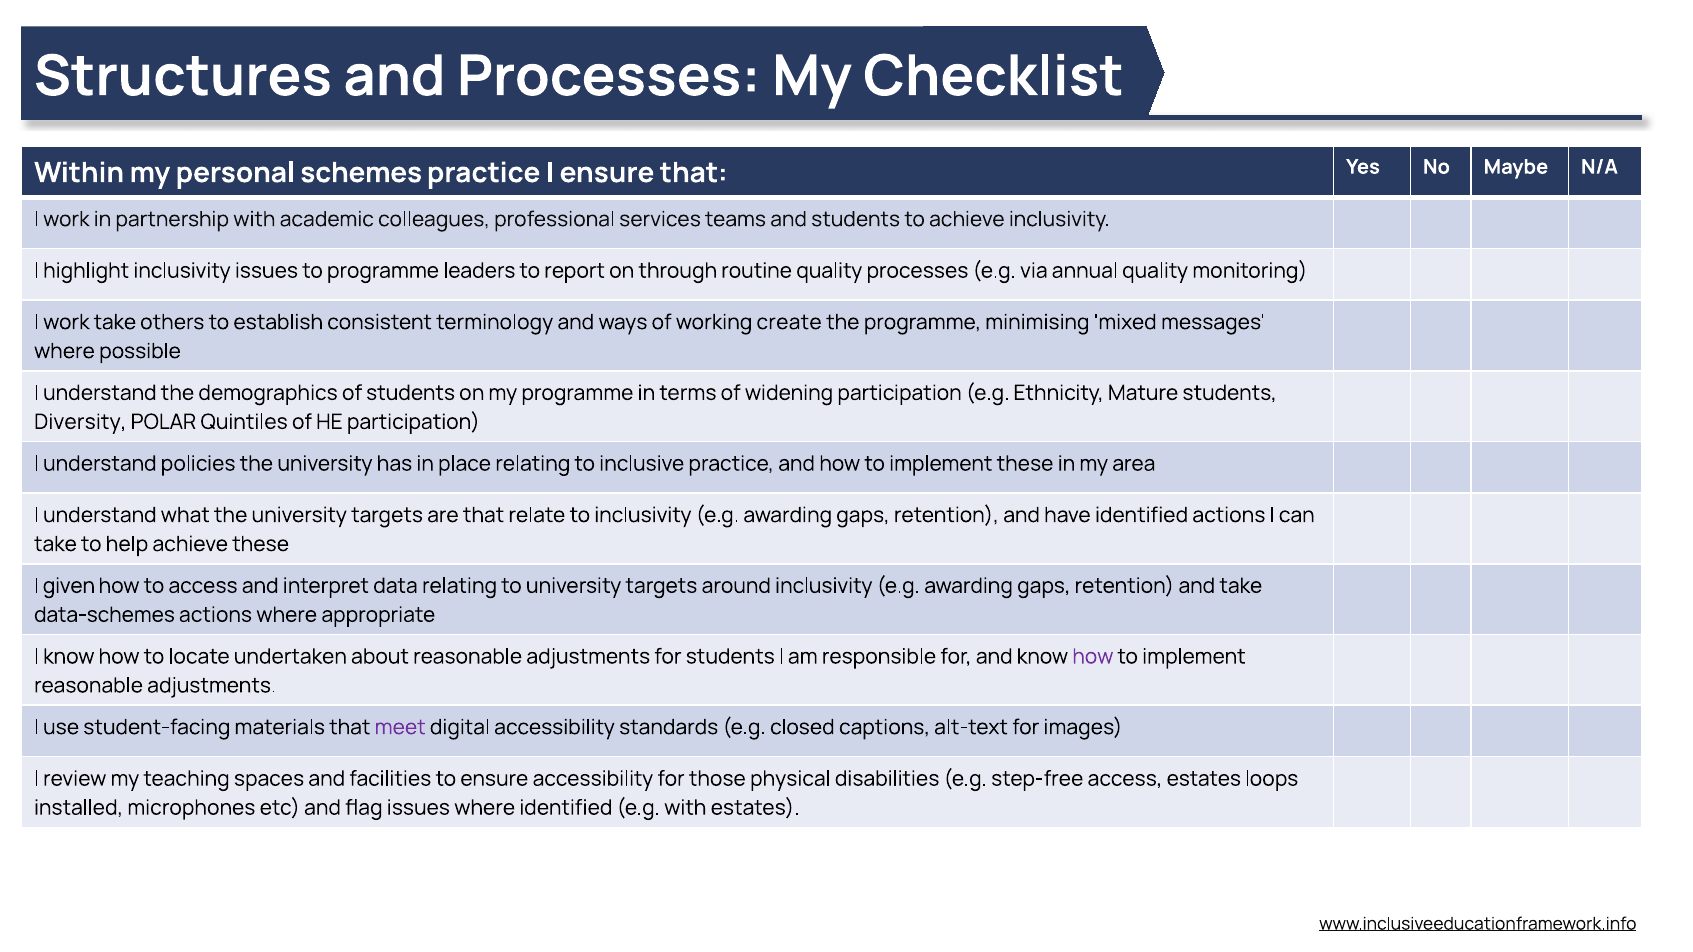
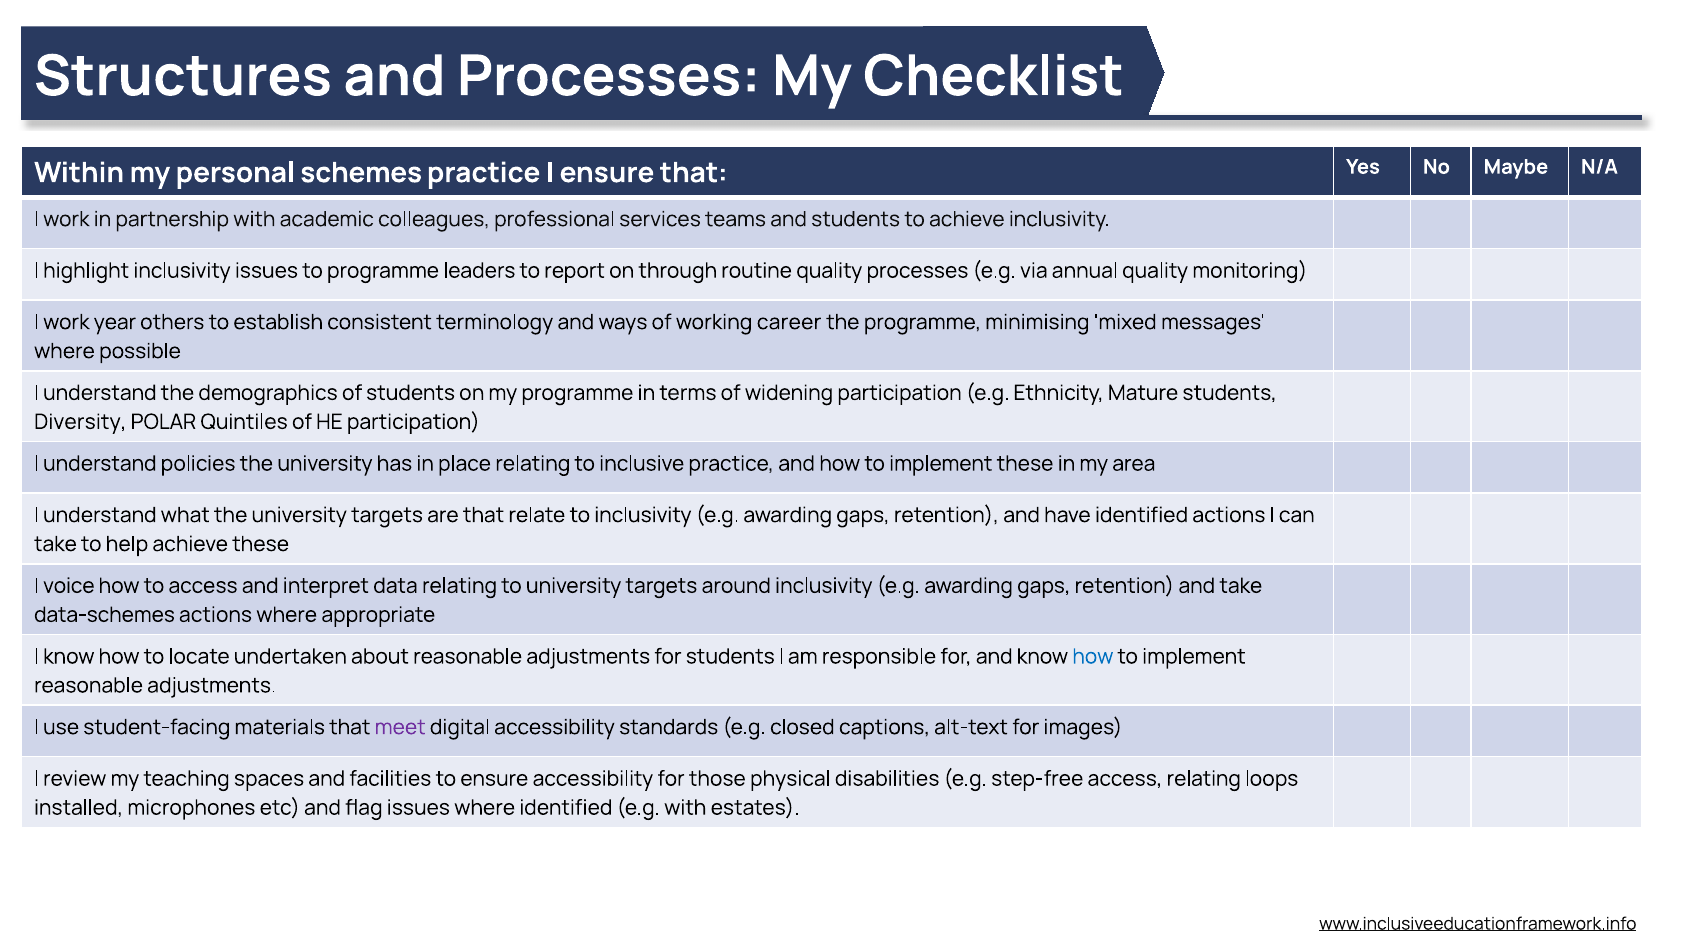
work take: take -> year
create: create -> career
given: given -> voice
how at (1093, 657) colour: purple -> blue
access estates: estates -> relating
